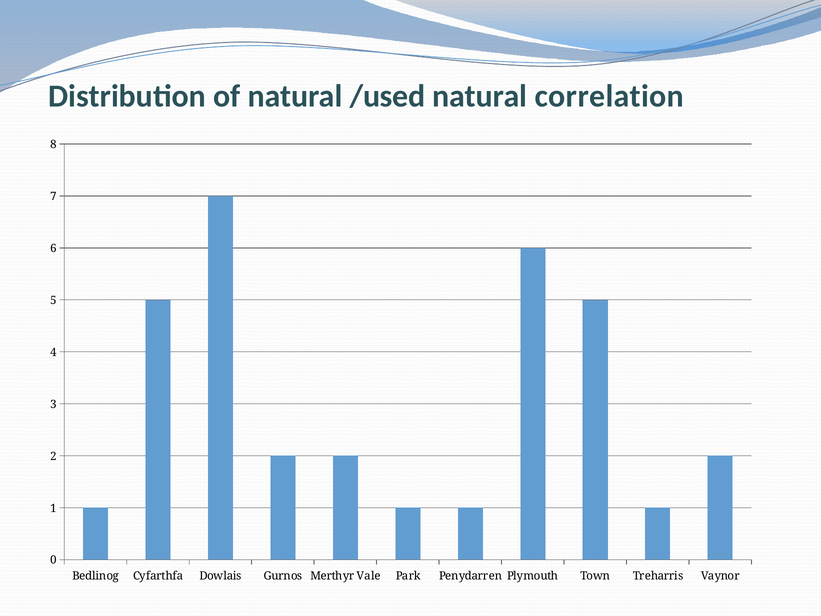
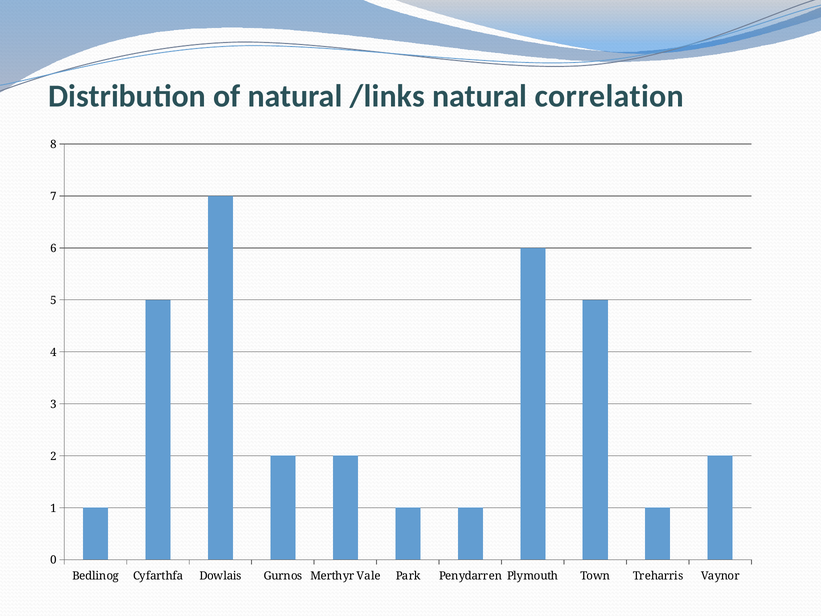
/used: /used -> /links
